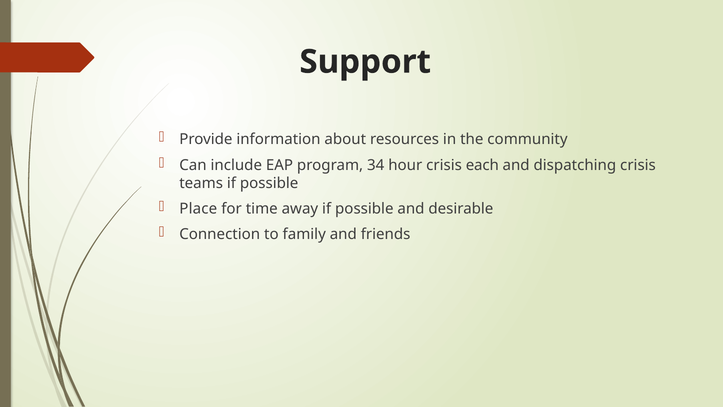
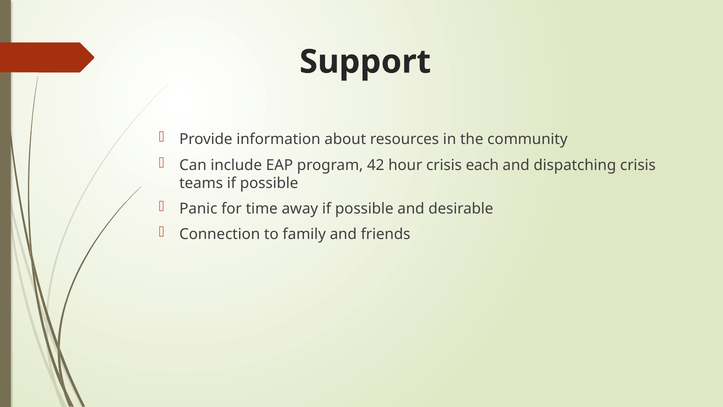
34: 34 -> 42
Place: Place -> Panic
